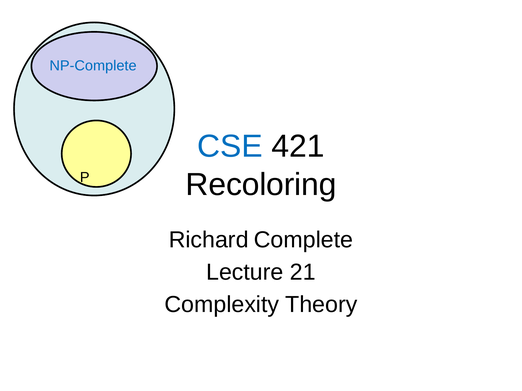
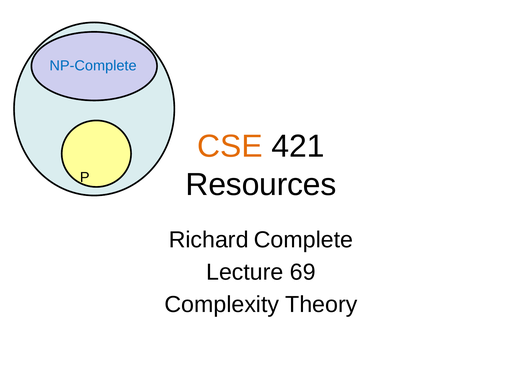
CSE colour: blue -> orange
Recoloring: Recoloring -> Resources
21: 21 -> 69
